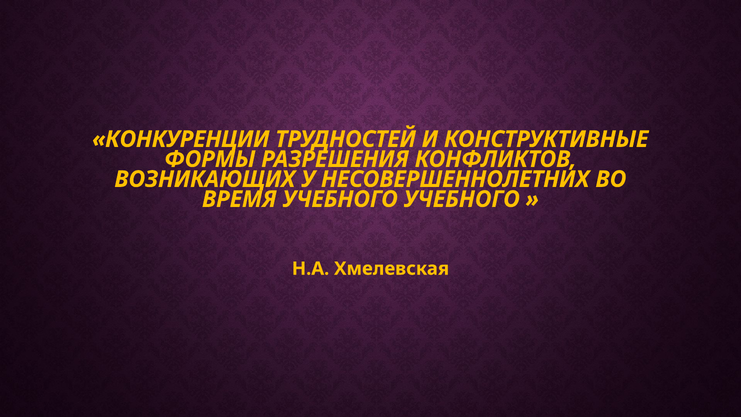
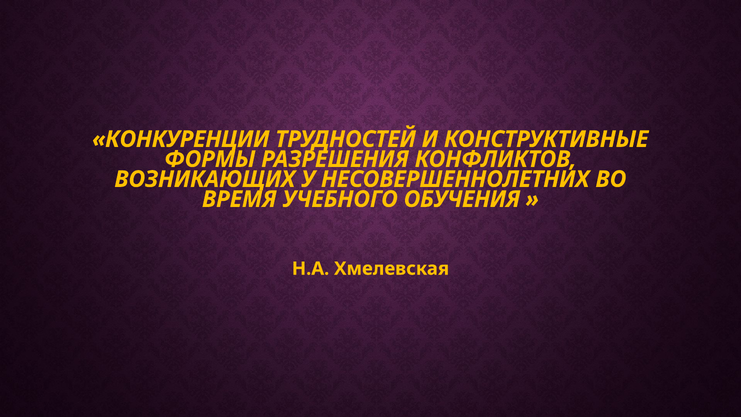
УЧЕБНОГО УЧЕБНОГО: УЧЕБНОГО -> ОБУЧЕНИЯ
